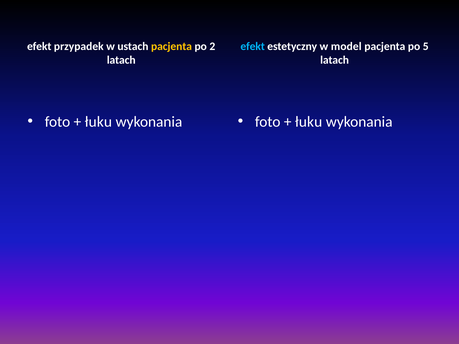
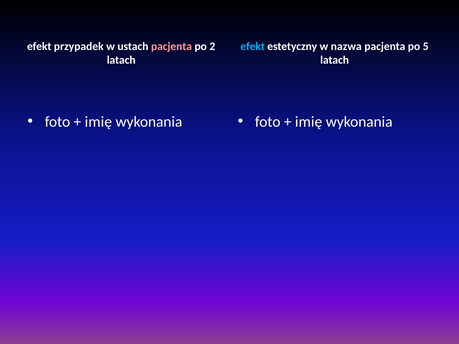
pacjenta at (172, 46) colour: yellow -> pink
model: model -> nazwa
łuku at (98, 122): łuku -> imię
łuku at (309, 122): łuku -> imię
